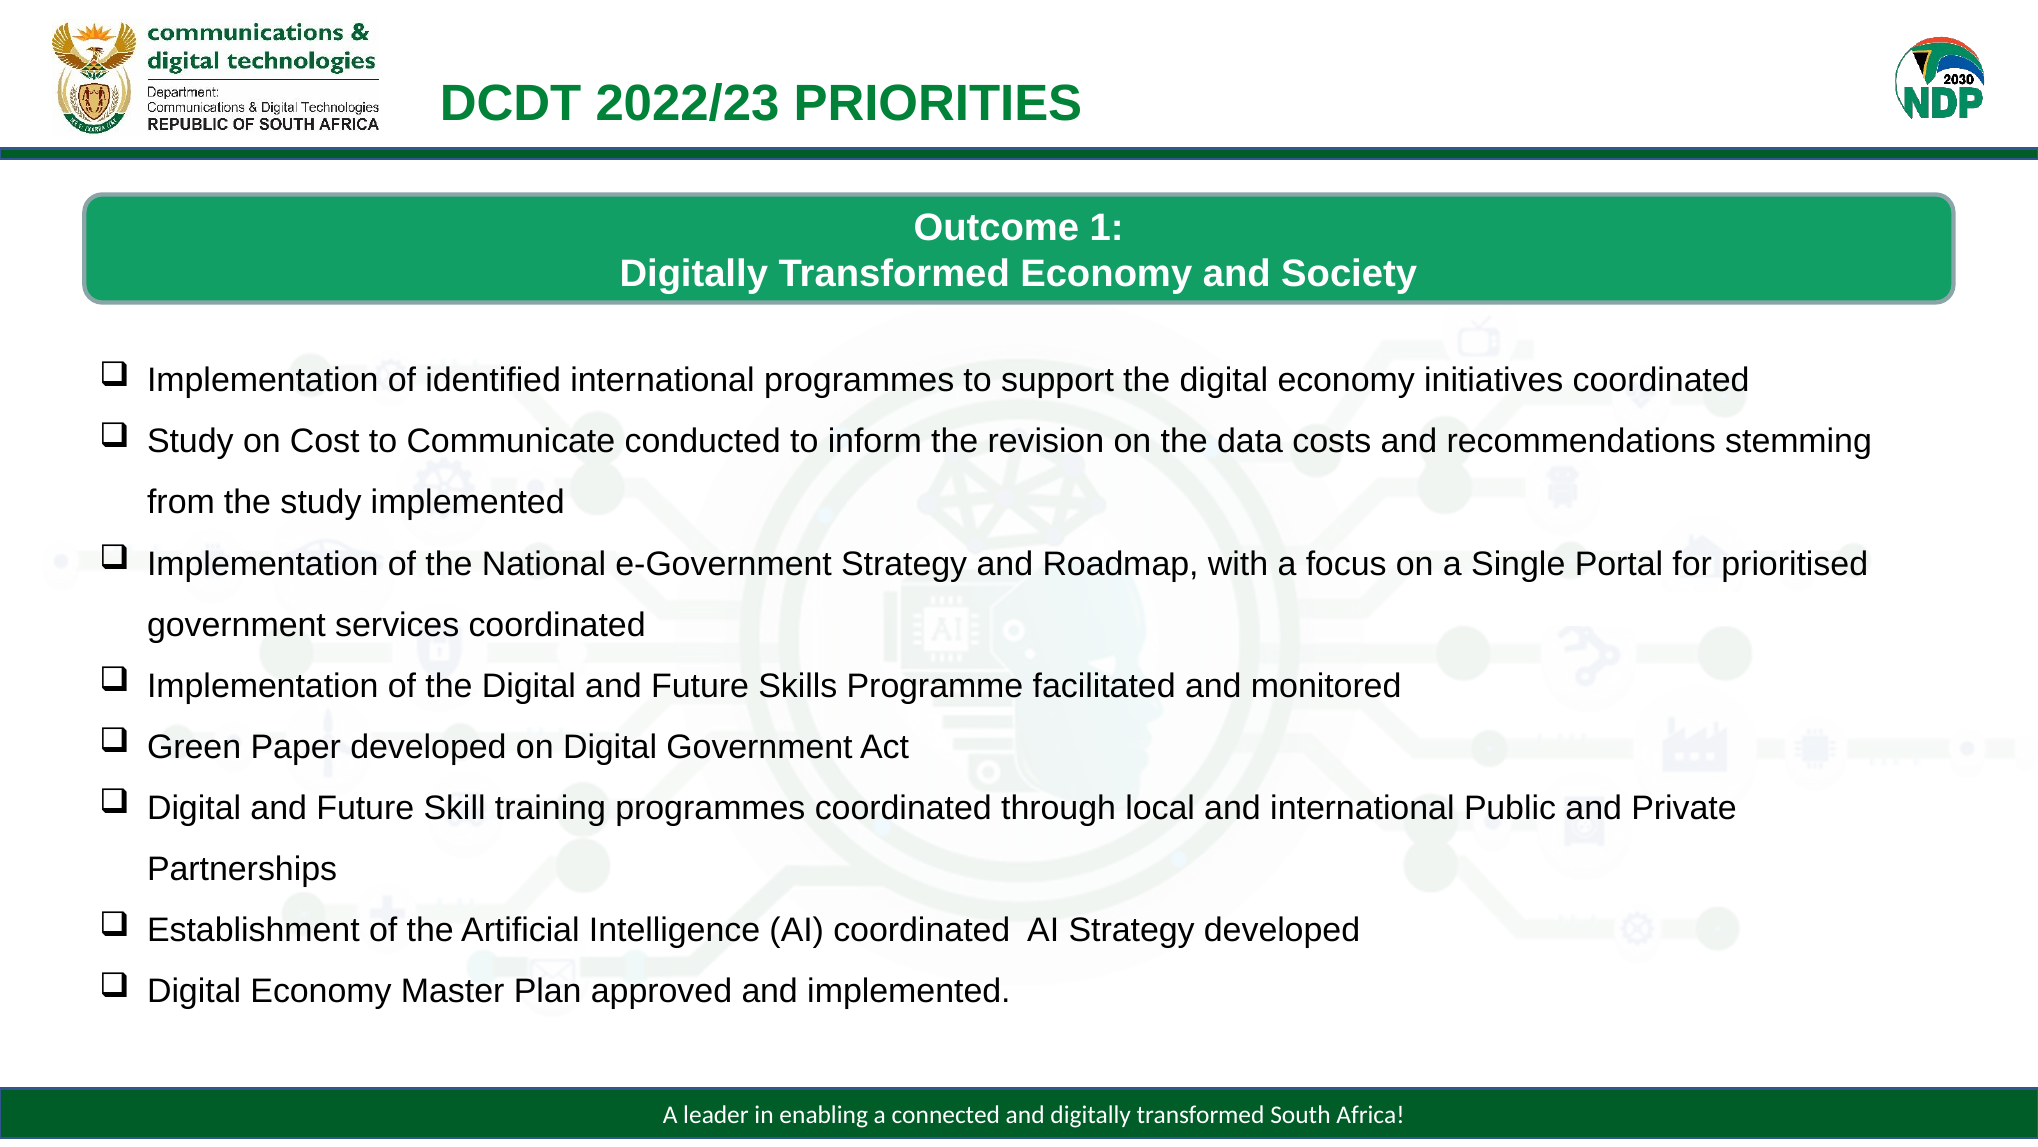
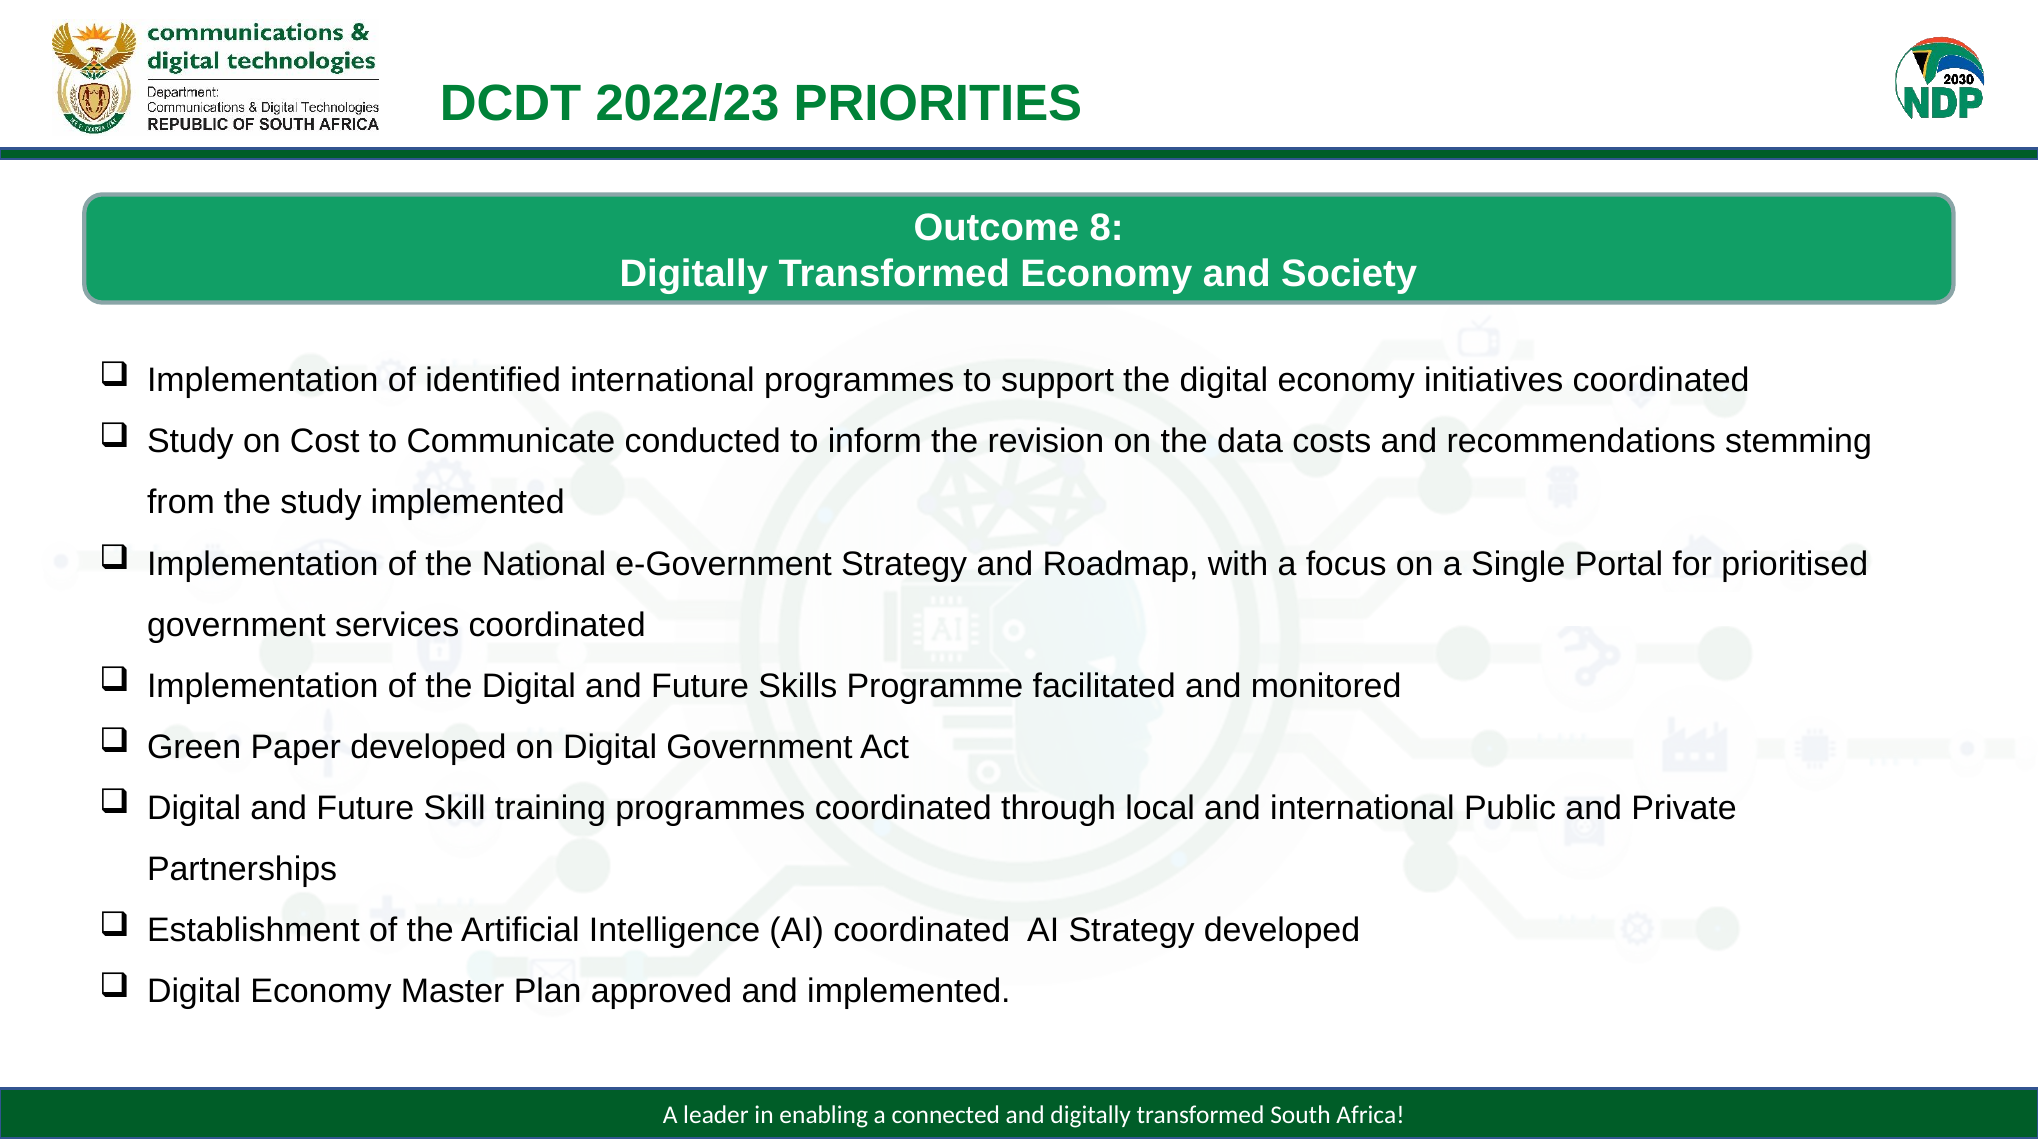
1: 1 -> 8
